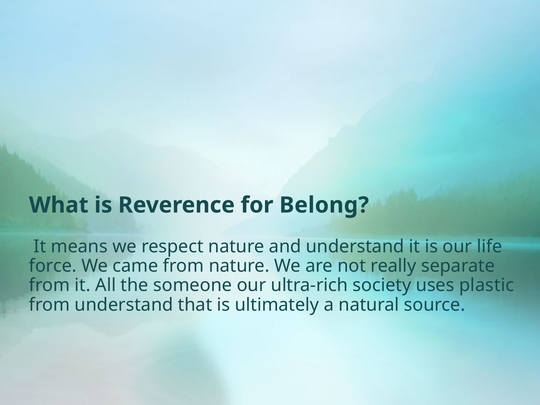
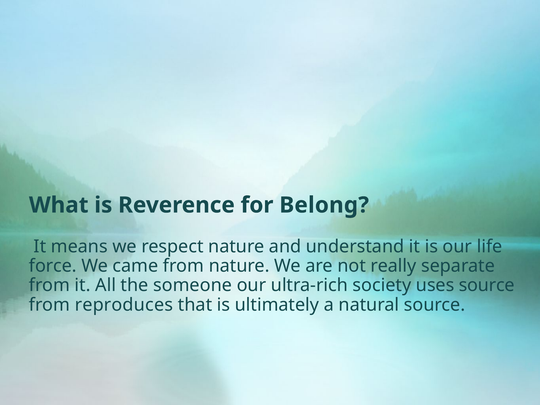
uses plastic: plastic -> source
from understand: understand -> reproduces
